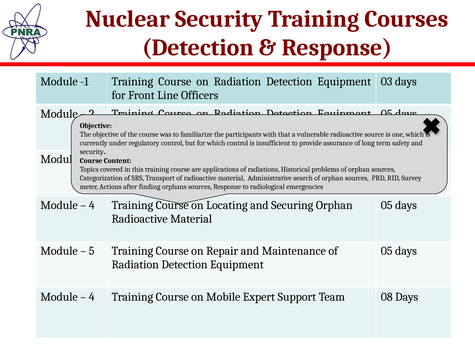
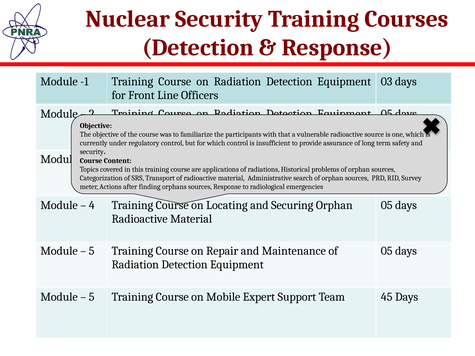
4 at (92, 297): 4 -> 5
08: 08 -> 45
